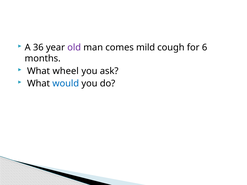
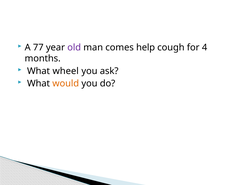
36: 36 -> 77
mild: mild -> help
6: 6 -> 4
would colour: blue -> orange
